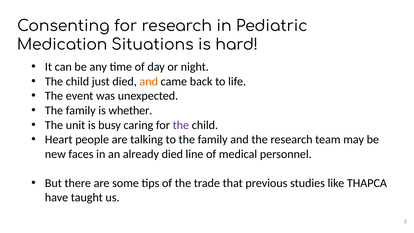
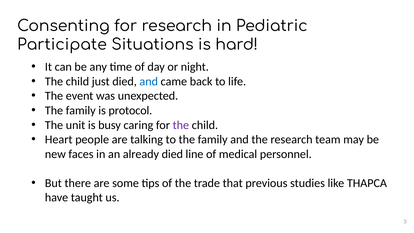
Medication: Medication -> Participate
and at (149, 81) colour: orange -> blue
whether: whether -> protocol
